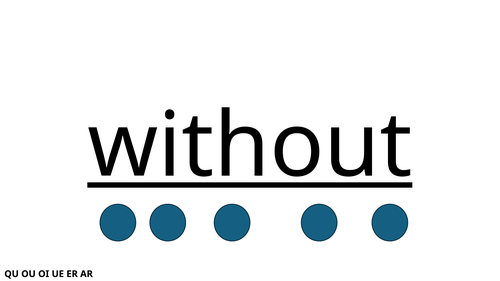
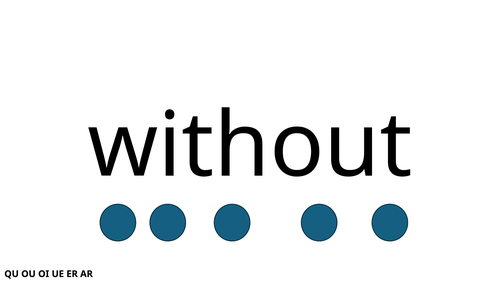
without underline: present -> none
